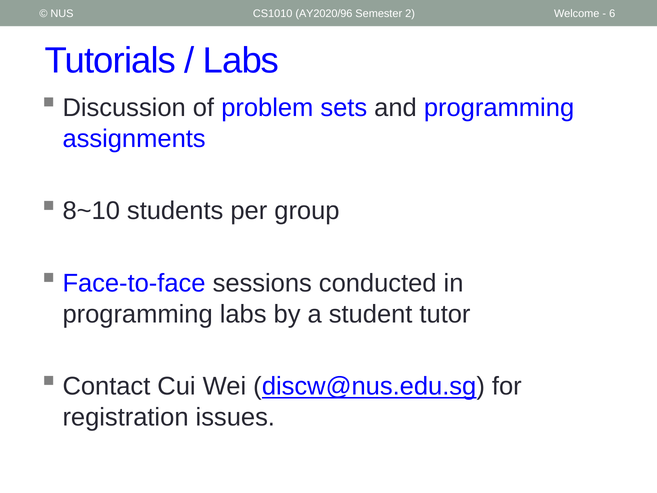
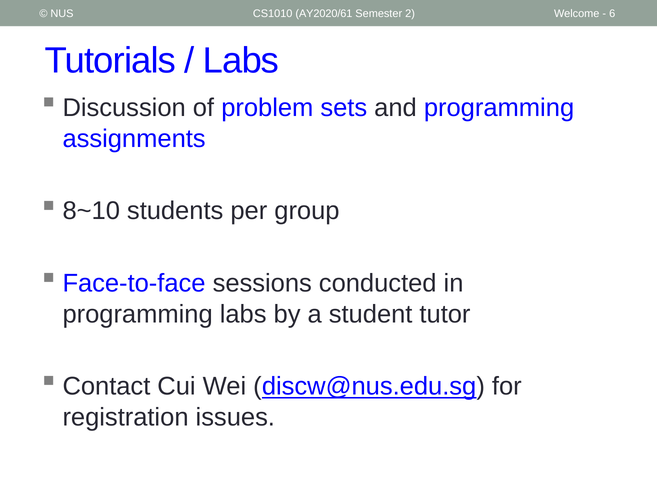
AY2020/96: AY2020/96 -> AY2020/61
